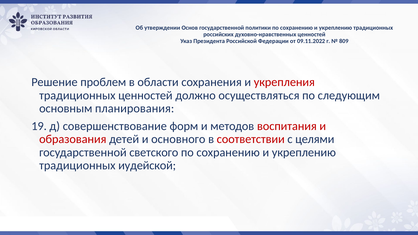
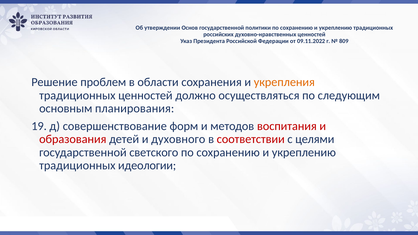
укрепления colour: red -> orange
основного: основного -> духовного
иудейской: иудейской -> идеологии
